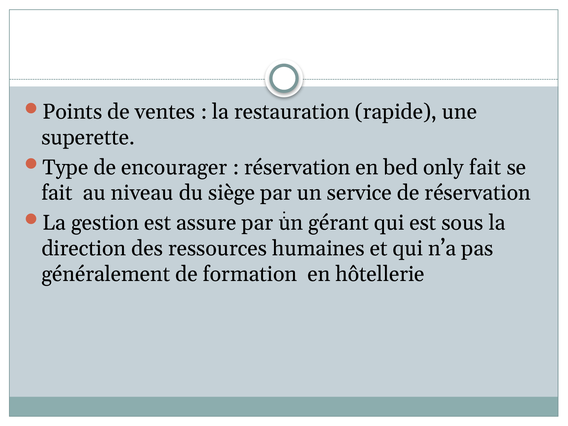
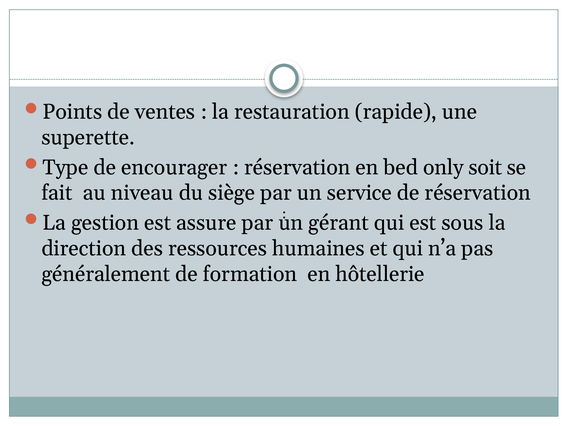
only fait: fait -> soit
